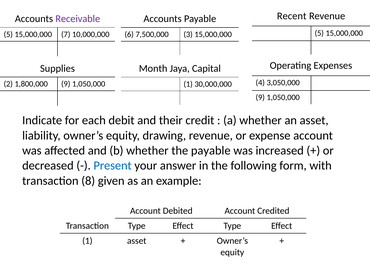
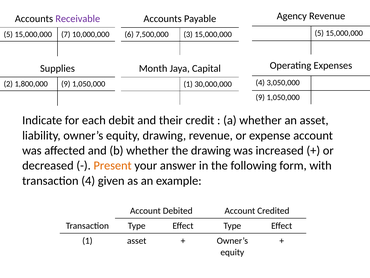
Recent: Recent -> Agency
the payable: payable -> drawing
Present colour: blue -> orange
transaction 8: 8 -> 4
